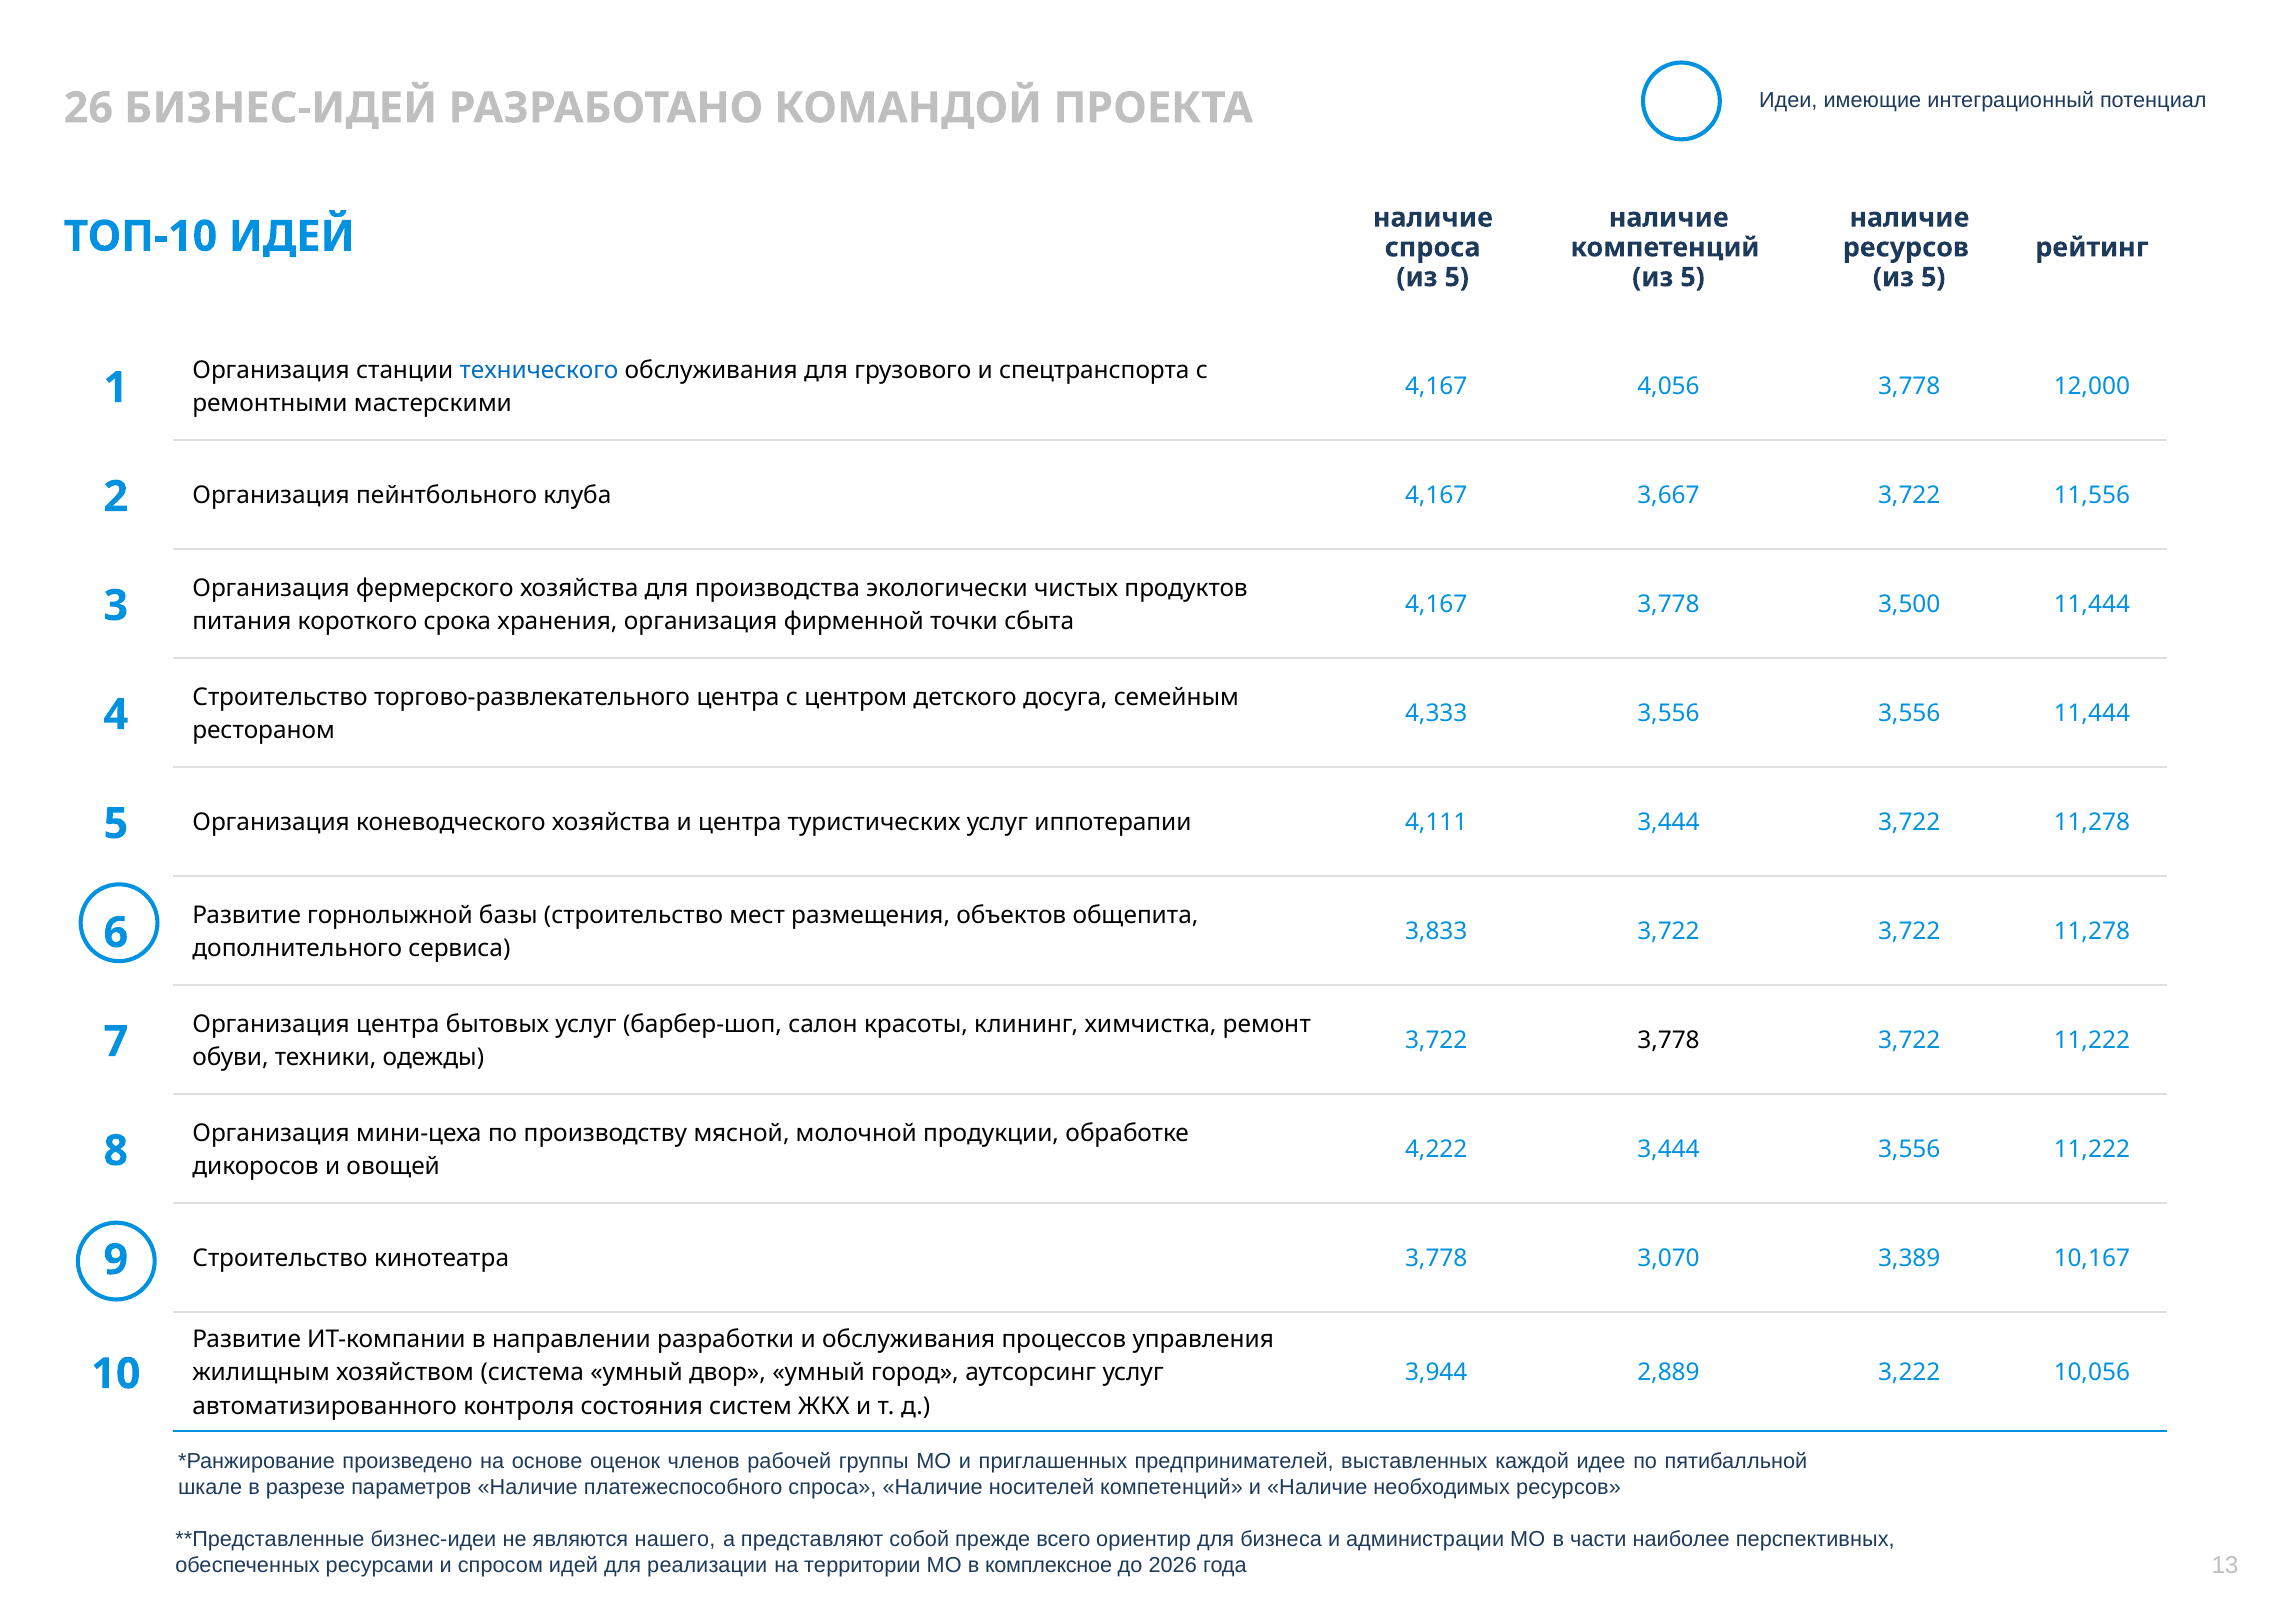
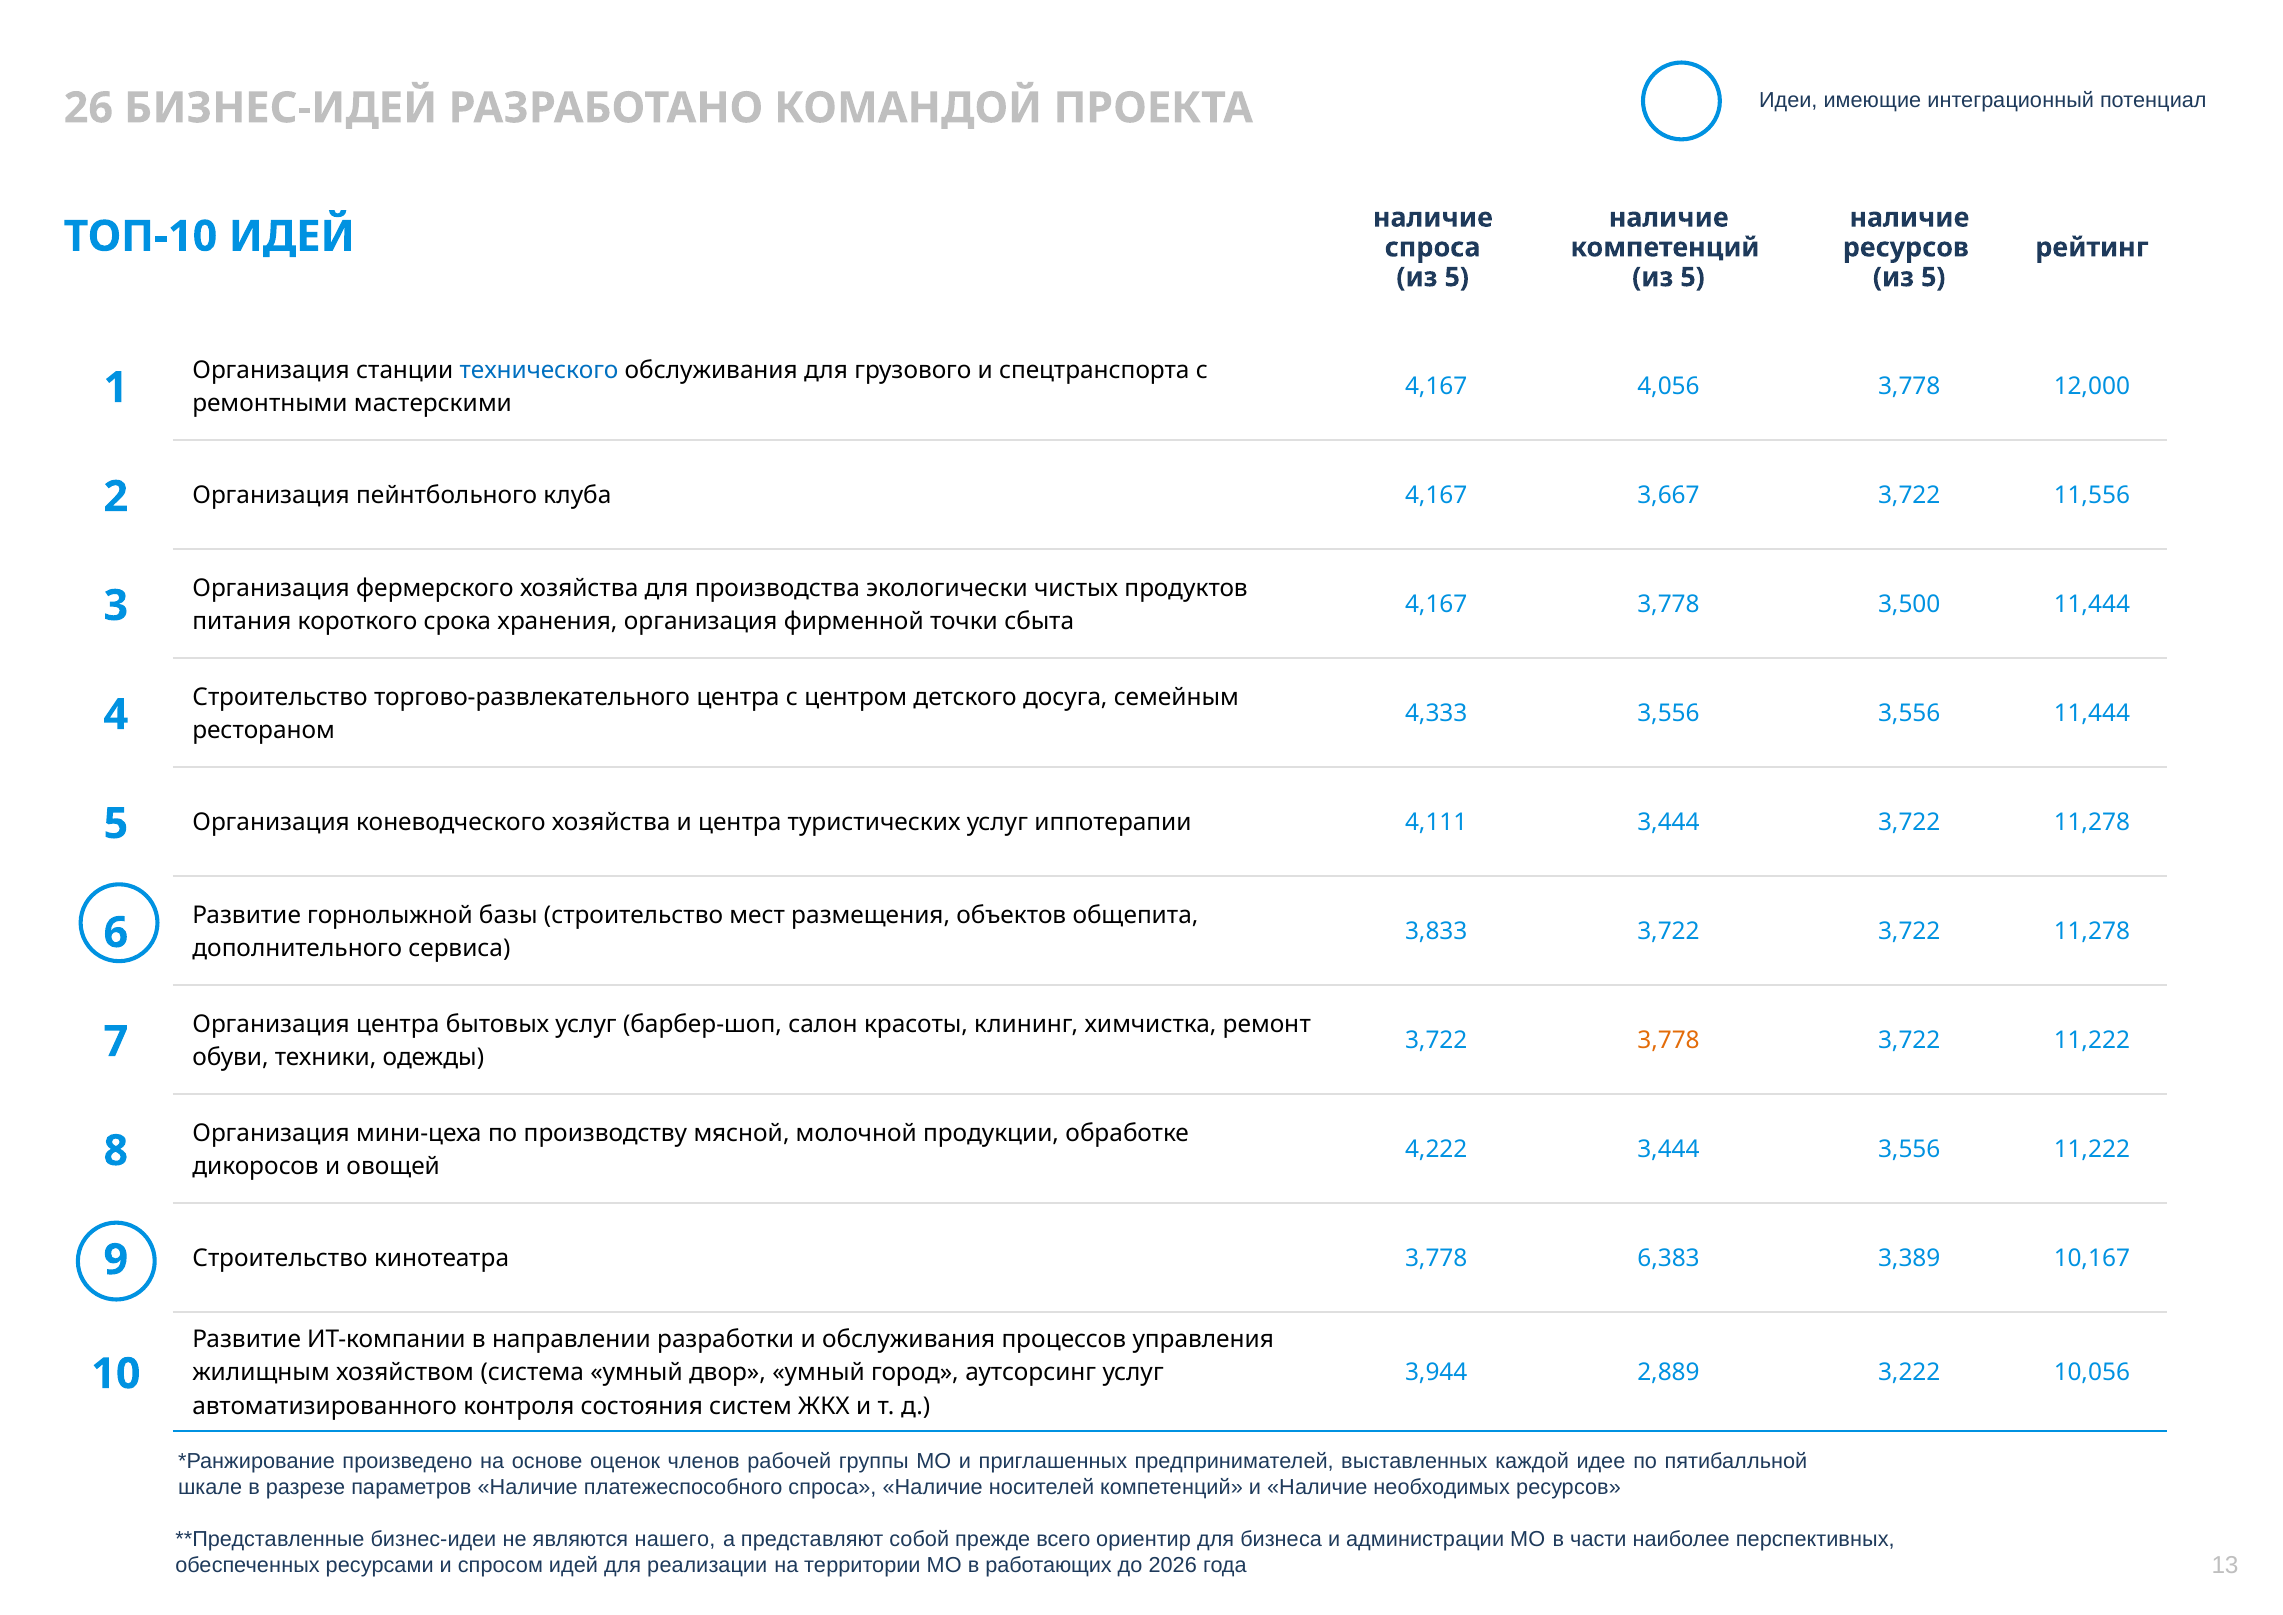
3,778 at (1669, 1041) colour: black -> orange
3,070: 3,070 -> 6,383
комплексное: комплексное -> работающих
